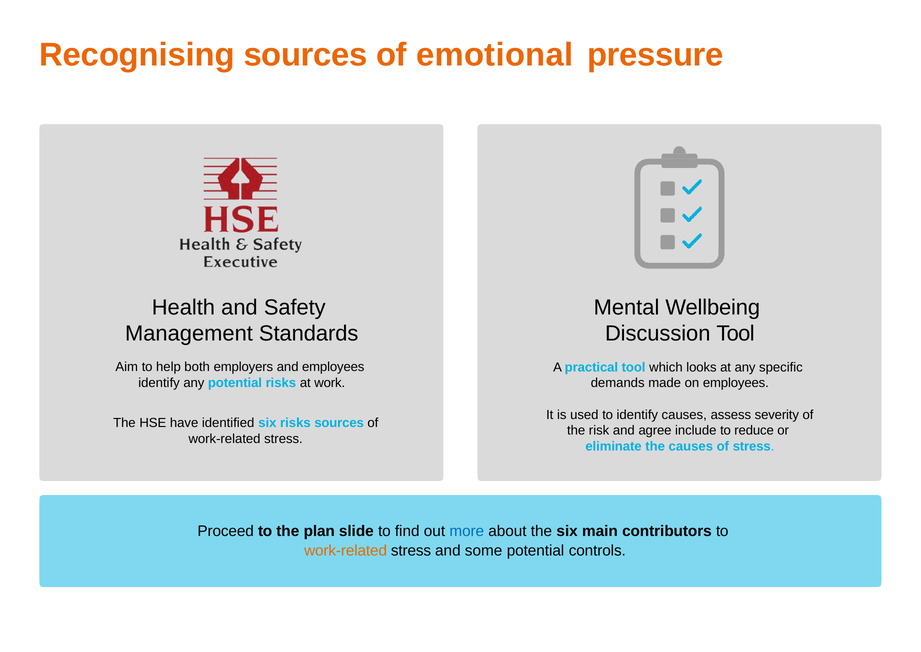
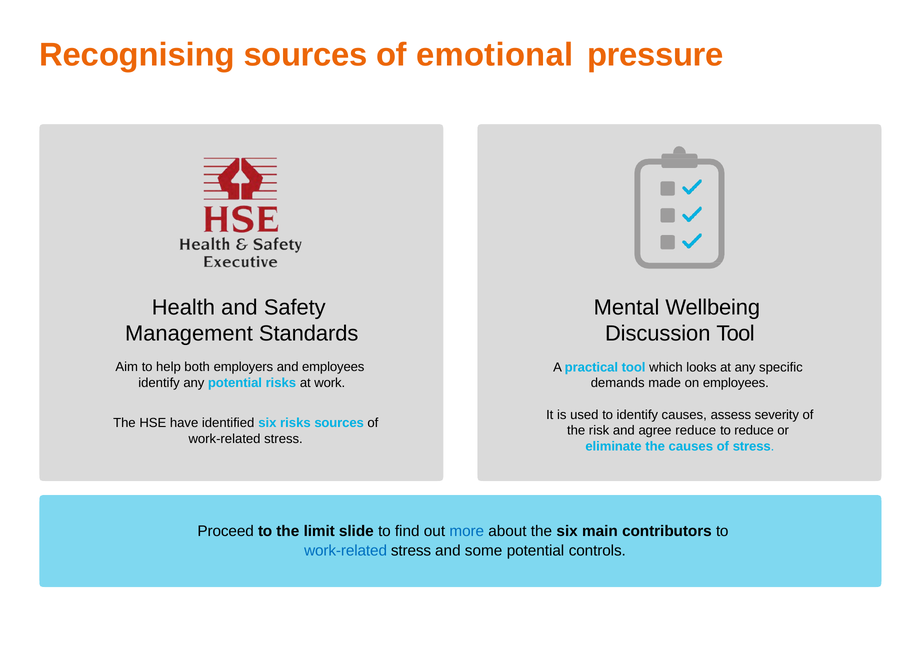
agree include: include -> reduce
plan: plan -> limit
work-related at (346, 550) colour: orange -> blue
